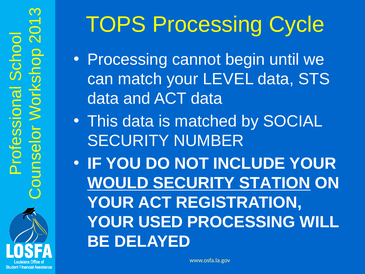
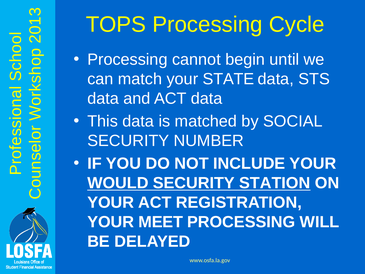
LEVEL: LEVEL -> STATE
USED: USED -> MEET
